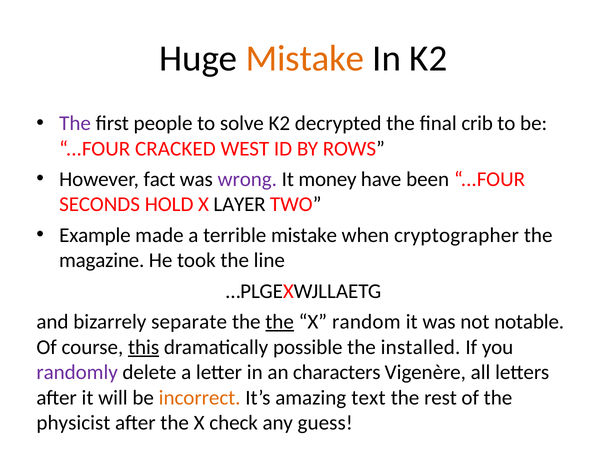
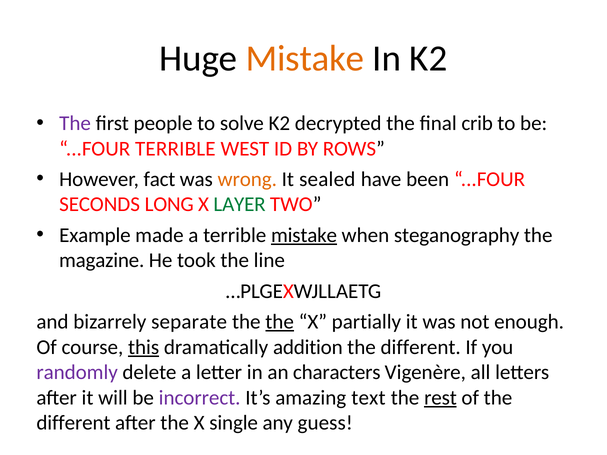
...FOUR CRACKED: CRACKED -> TERRIBLE
wrong colour: purple -> orange
money: money -> sealed
HOLD: HOLD -> LONG
LAYER colour: black -> green
mistake at (304, 235) underline: none -> present
cryptographer: cryptographer -> steganography
random: random -> partially
notable: notable -> enough
possible: possible -> addition
installed at (421, 347): installed -> different
incorrect colour: orange -> purple
rest underline: none -> present
physicist at (73, 423): physicist -> different
check: check -> single
